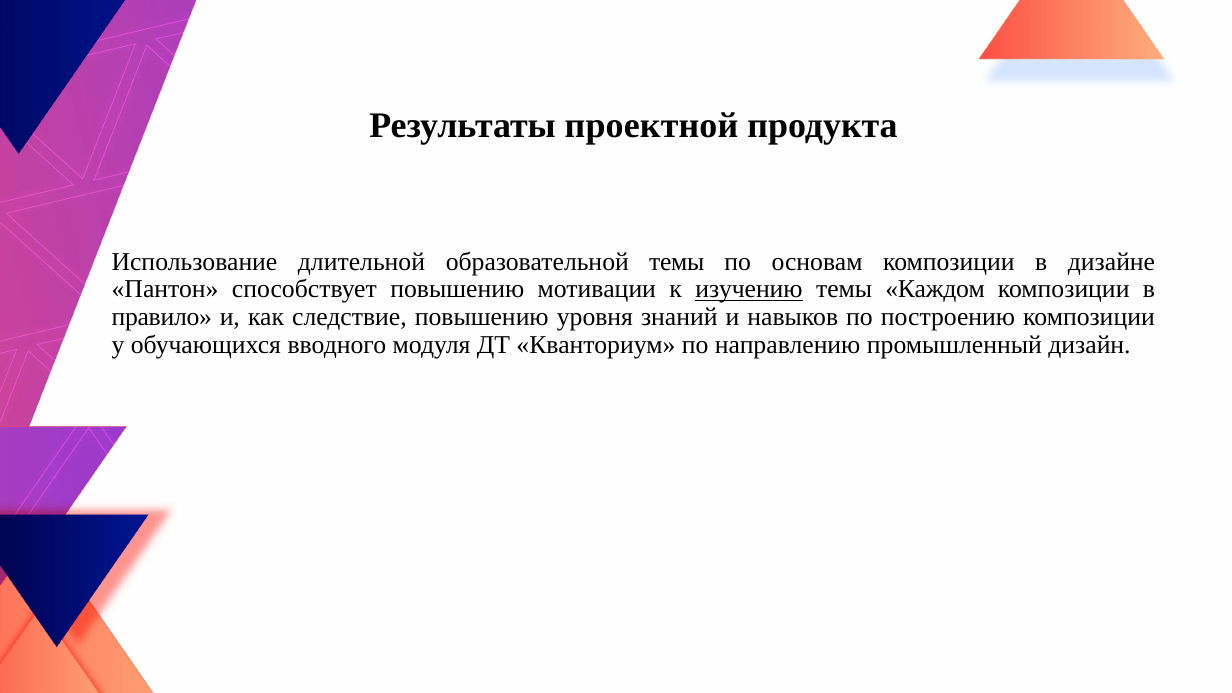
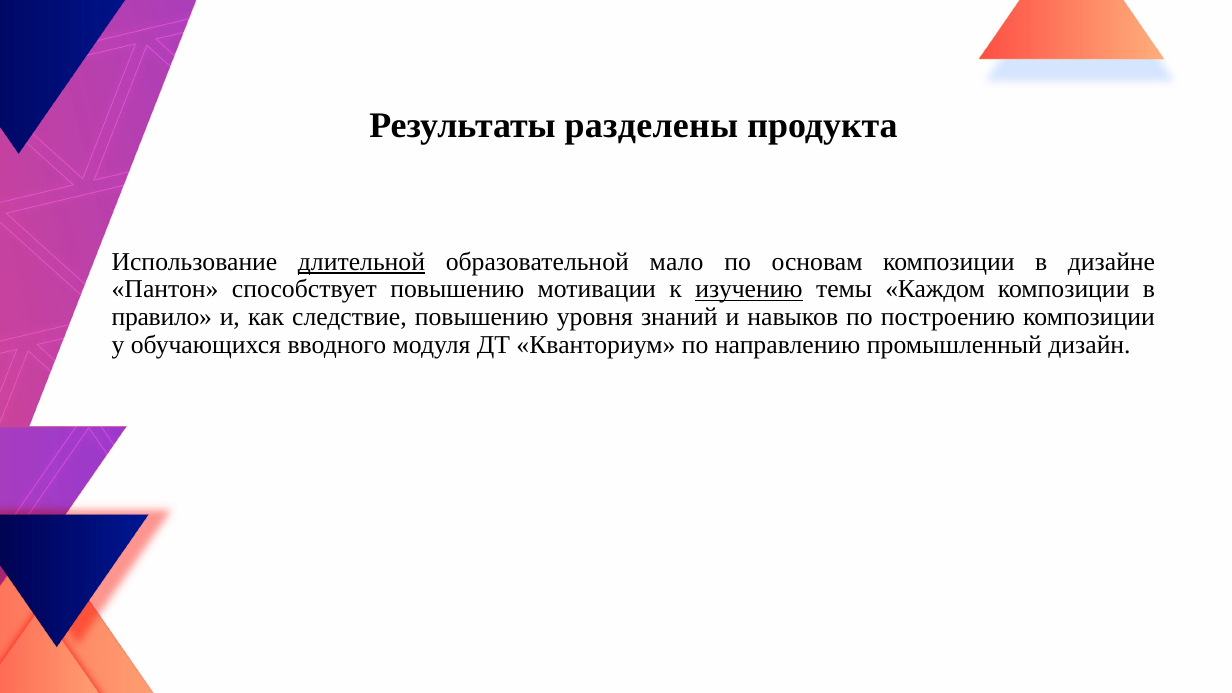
проектной: проектной -> разделены
длительной underline: none -> present
образовательной темы: темы -> мало
